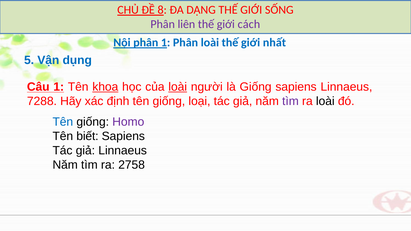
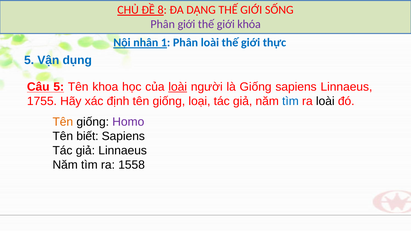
Phân liên: liên -> giới
cách: cách -> khóa
Nội phân: phân -> nhân
nhất: nhất -> thực
Câu 1: 1 -> 5
khoa underline: present -> none
7288: 7288 -> 1755
tìm at (290, 101) colour: purple -> blue
Tên at (63, 122) colour: blue -> orange
2758: 2758 -> 1558
